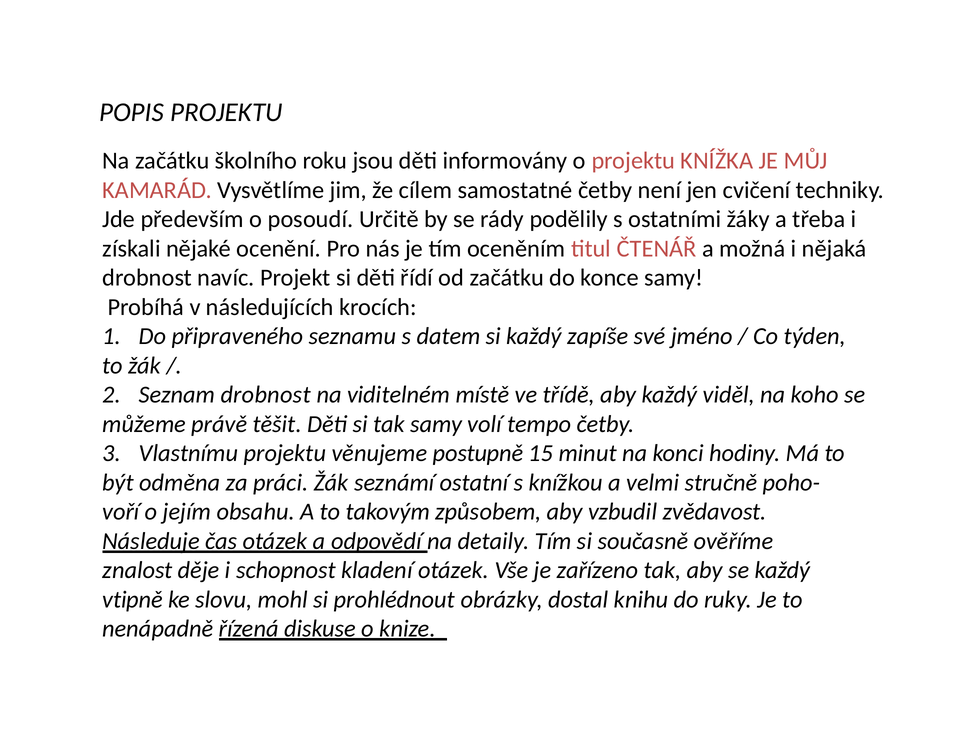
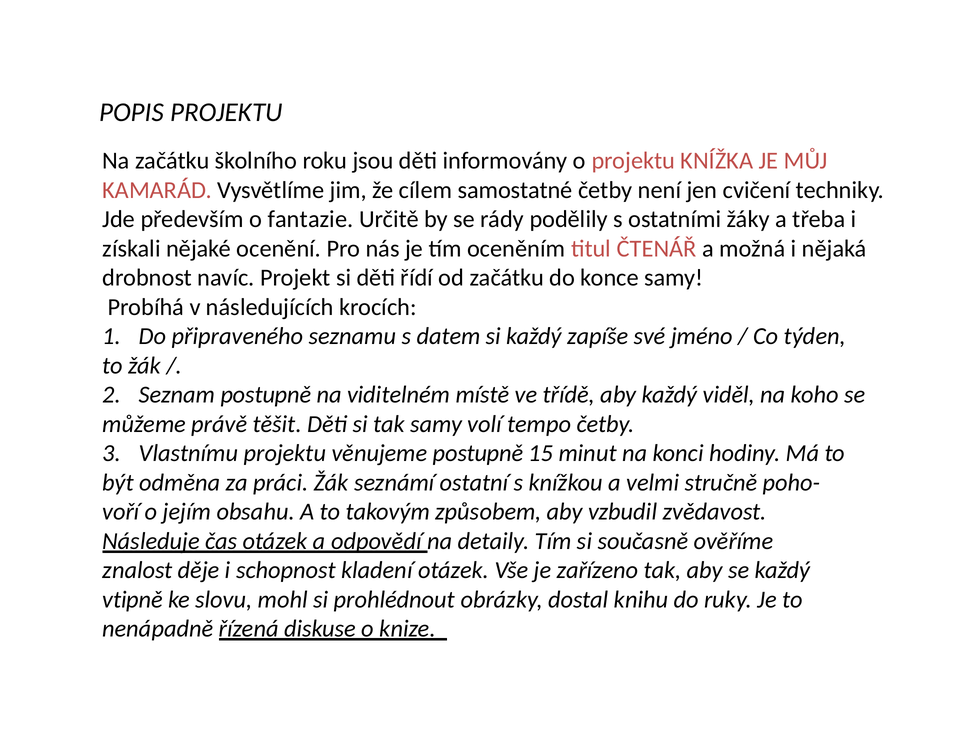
posoudí: posoudí -> fantazie
Seznam drobnost: drobnost -> postupně
